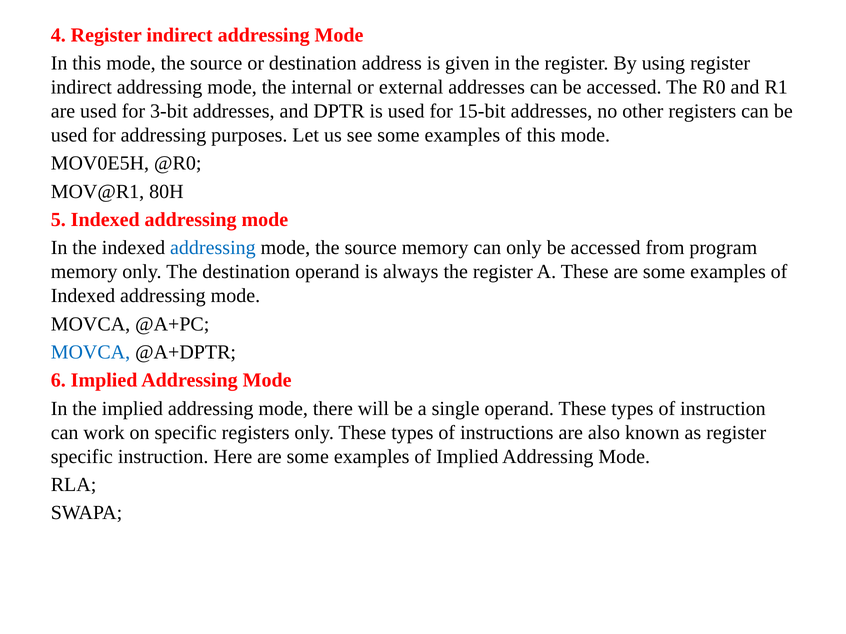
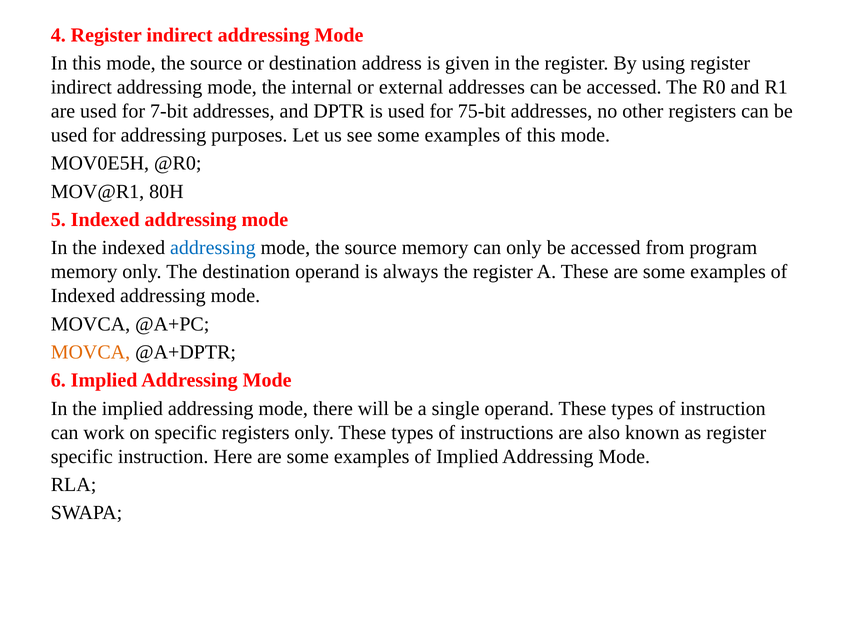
3-bit: 3-bit -> 7-bit
15-bit: 15-bit -> 75-bit
MOVCA at (90, 352) colour: blue -> orange
